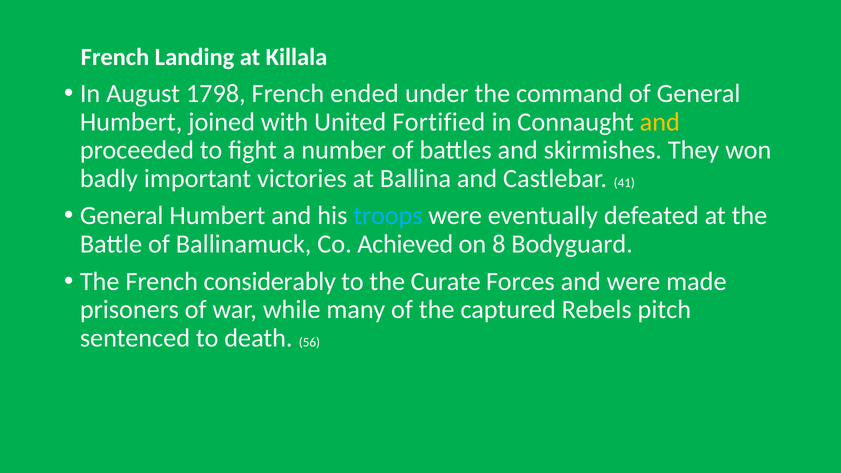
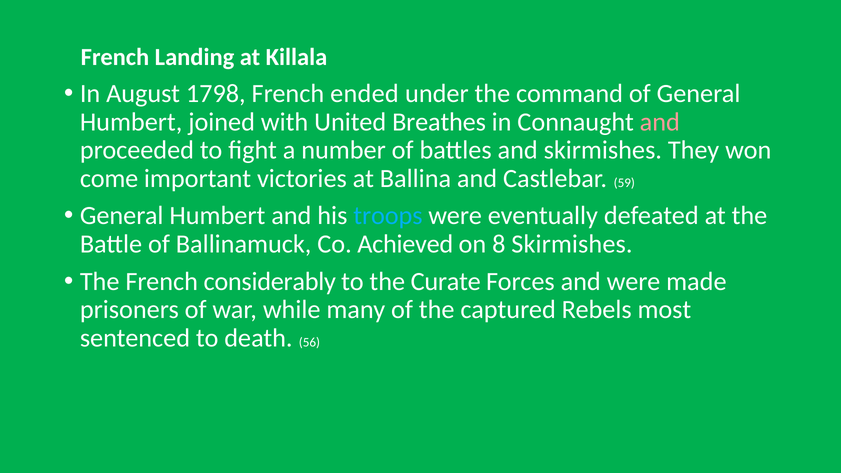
Fortified: Fortified -> Breathes
and at (660, 122) colour: yellow -> pink
badly: badly -> come
41: 41 -> 59
8 Bodyguard: Bodyguard -> Skirmishes
pitch: pitch -> most
